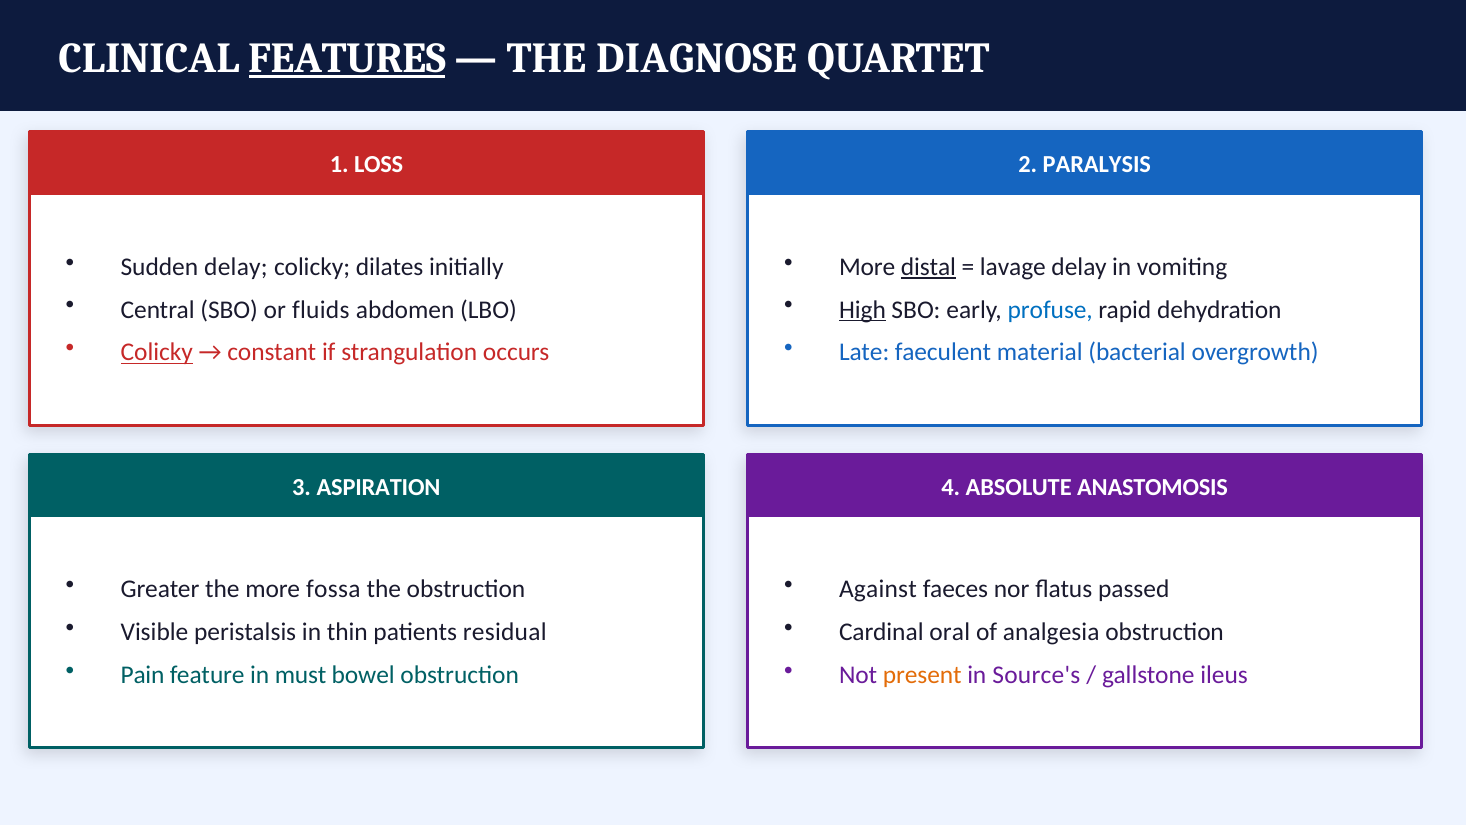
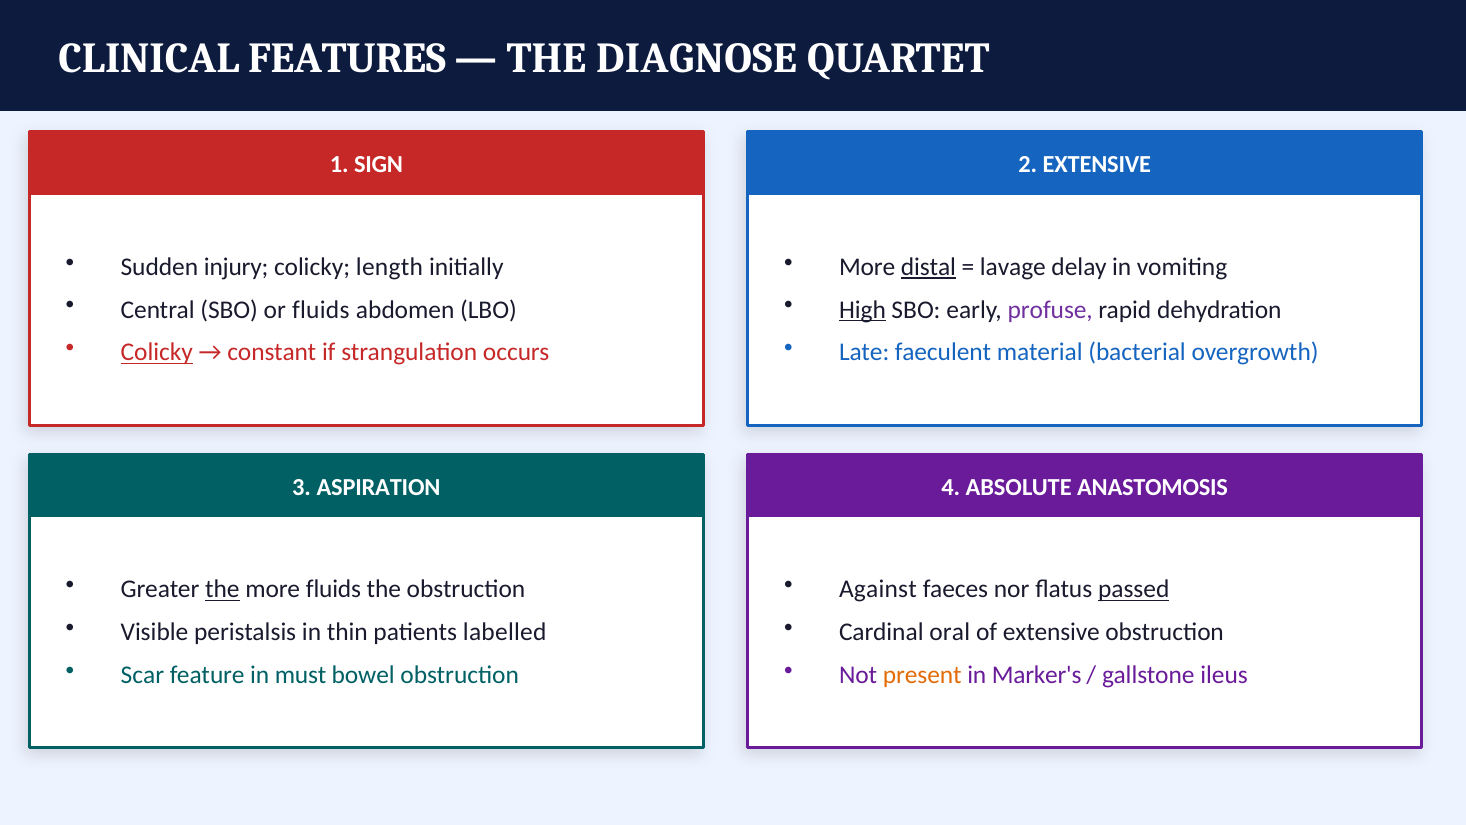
FEATURES underline: present -> none
LOSS: LOSS -> SIGN
2 PARALYSIS: PARALYSIS -> EXTENSIVE
Sudden delay: delay -> injury
dilates: dilates -> length
profuse colour: blue -> purple
the at (222, 589) underline: none -> present
more fossa: fossa -> fluids
passed underline: none -> present
residual: residual -> labelled
of analgesia: analgesia -> extensive
Pain: Pain -> Scar
Source's: Source's -> Marker's
